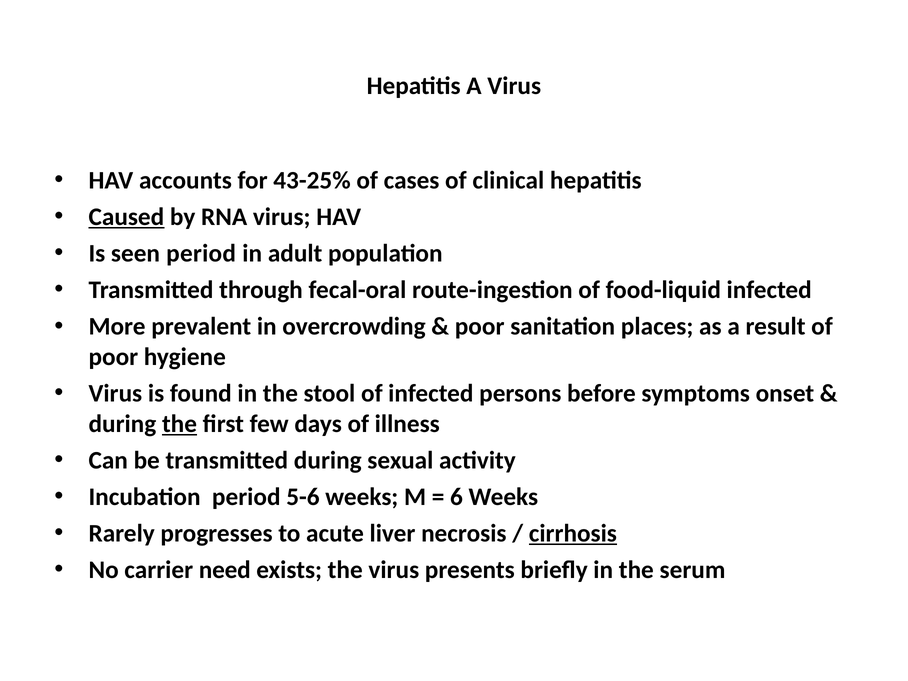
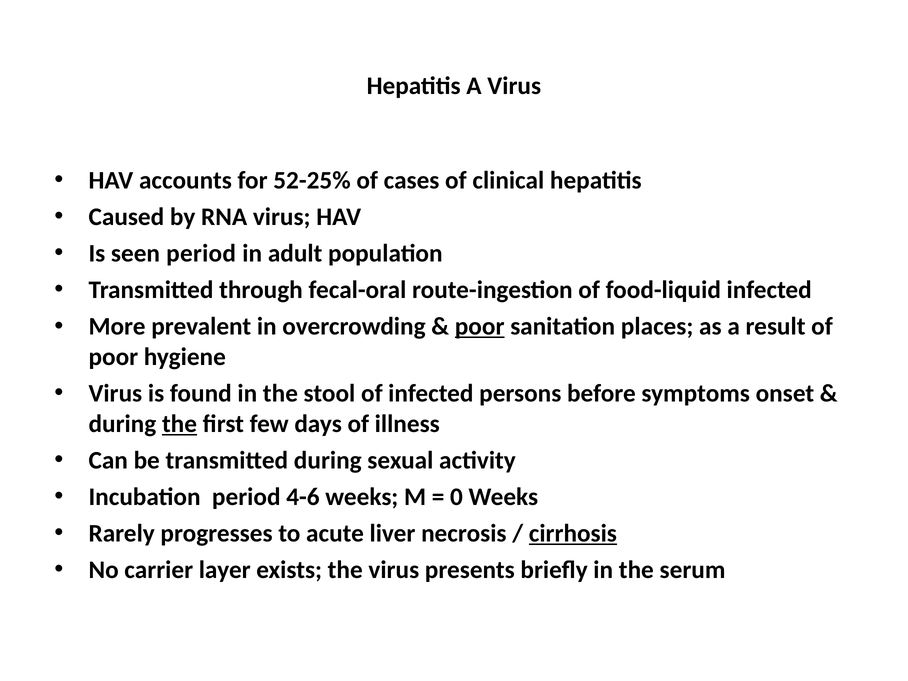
43-25%: 43-25% -> 52-25%
Caused underline: present -> none
poor at (480, 327) underline: none -> present
5-6: 5-6 -> 4-6
6: 6 -> 0
need: need -> layer
